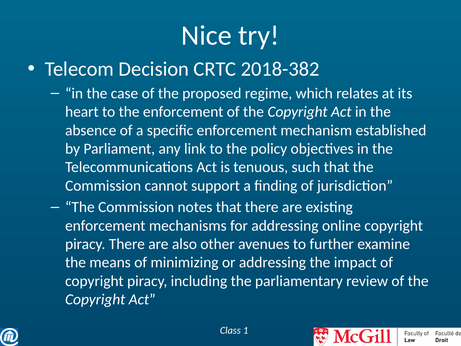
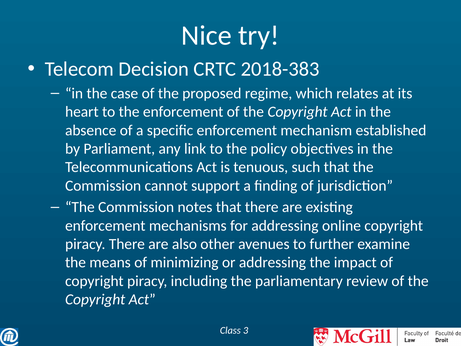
2018-382: 2018-382 -> 2018-383
1: 1 -> 3
